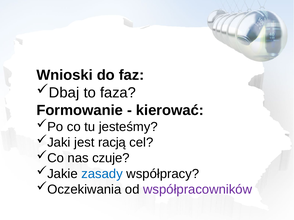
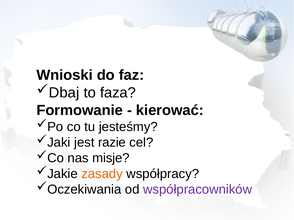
racją: racją -> razie
czuje: czuje -> misje
zasady colour: blue -> orange
